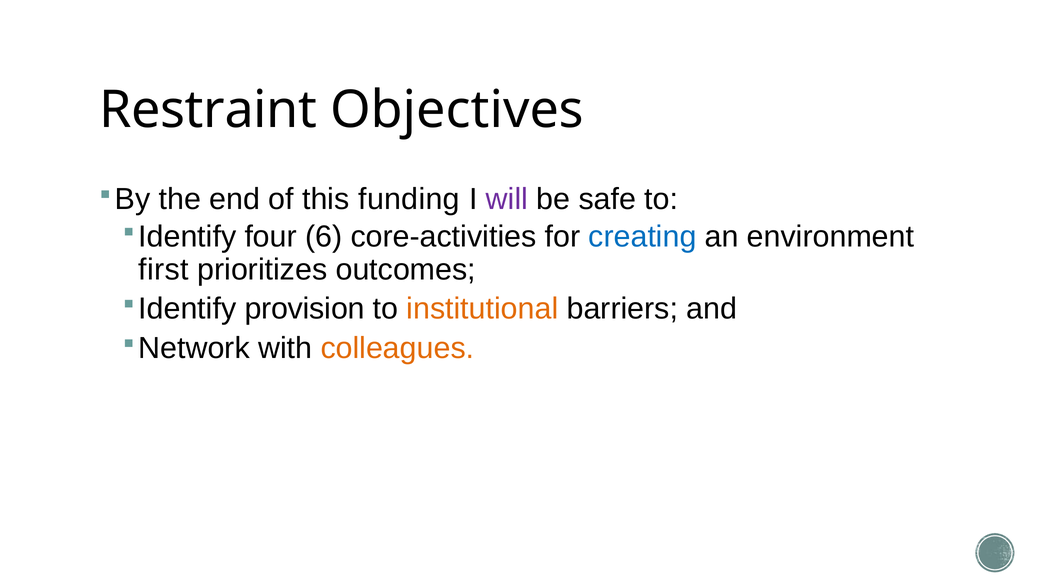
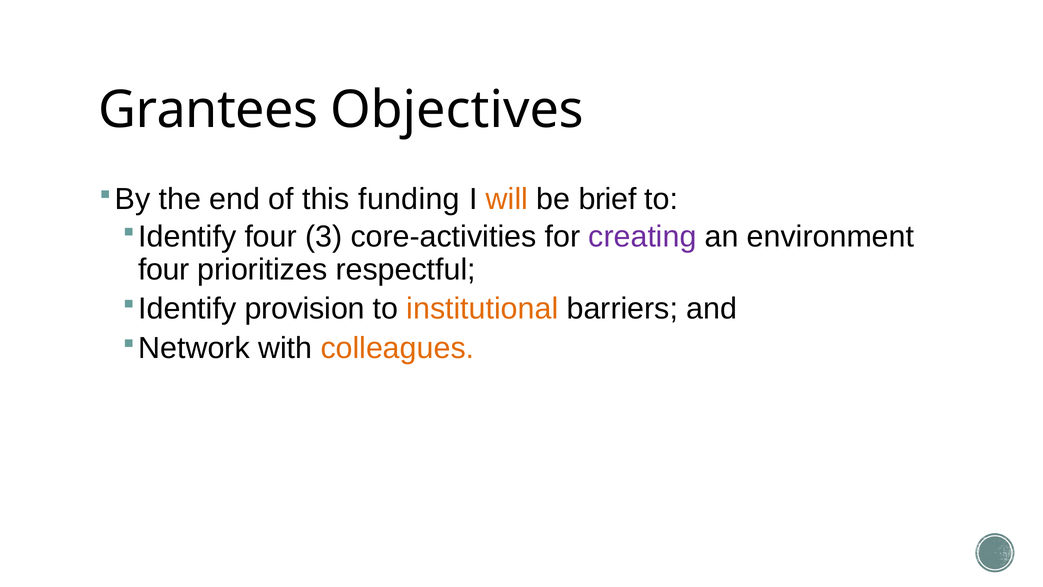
Restraint: Restraint -> Grantees
will colour: purple -> orange
safe: safe -> brief
6: 6 -> 3
creating colour: blue -> purple
first at (164, 269): first -> four
outcomes: outcomes -> respectful
